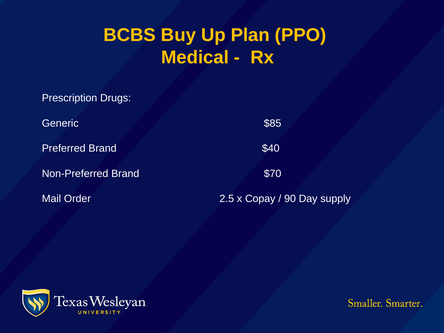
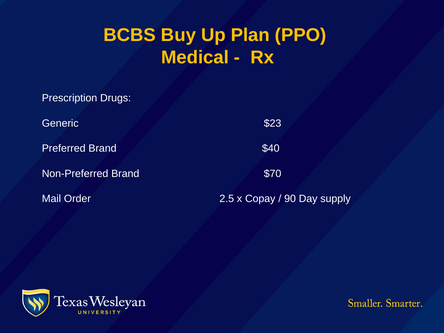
$85: $85 -> $23
